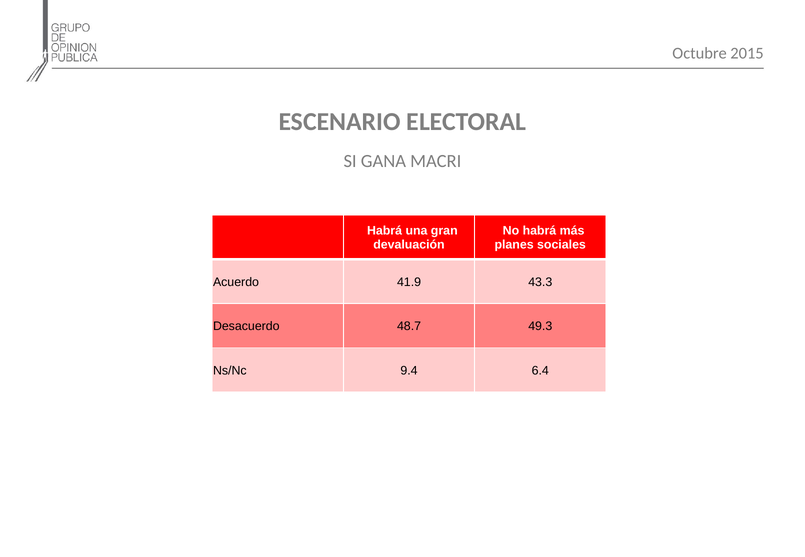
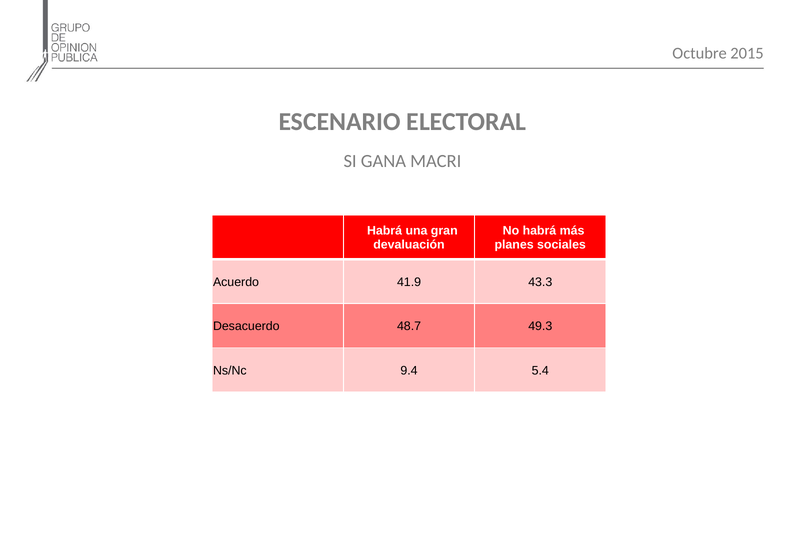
6.4: 6.4 -> 5.4
